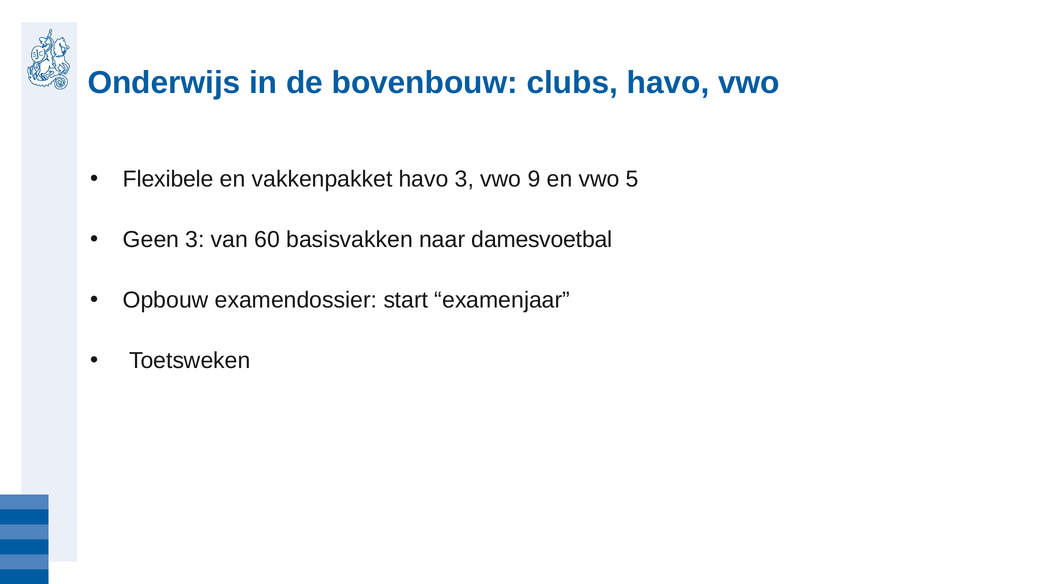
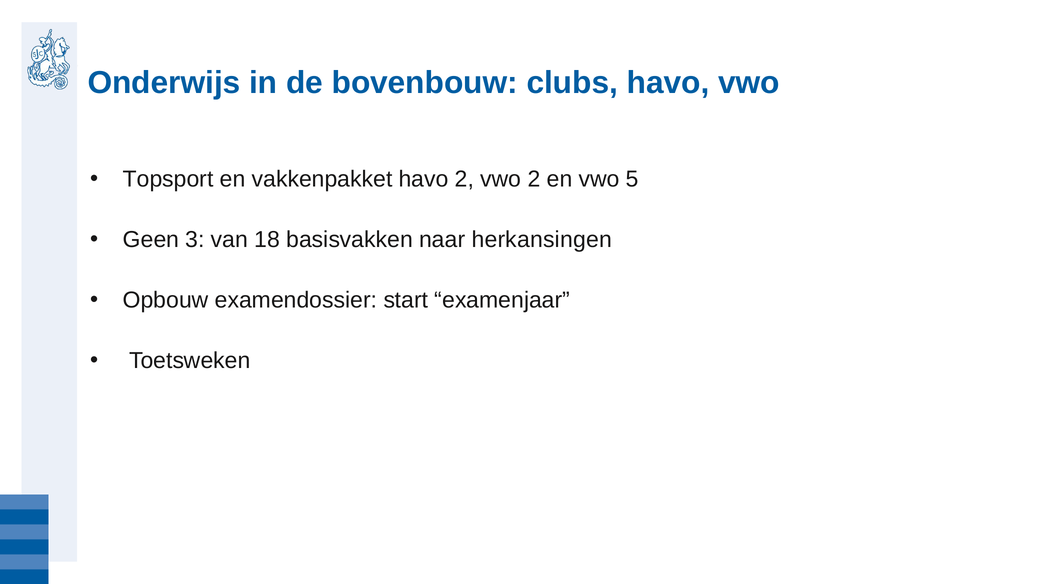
Flexibele: Flexibele -> Topsport
havo 3: 3 -> 2
vwo 9: 9 -> 2
60: 60 -> 18
damesvoetbal: damesvoetbal -> herkansingen
